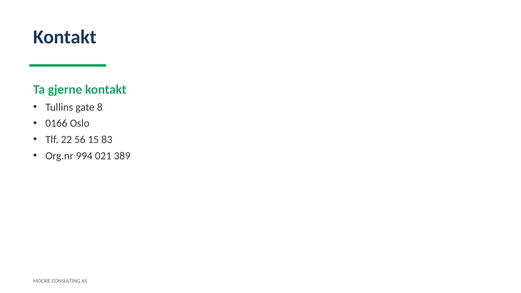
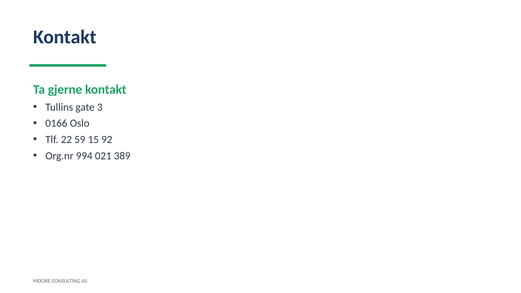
8: 8 -> 3
56: 56 -> 59
83: 83 -> 92
